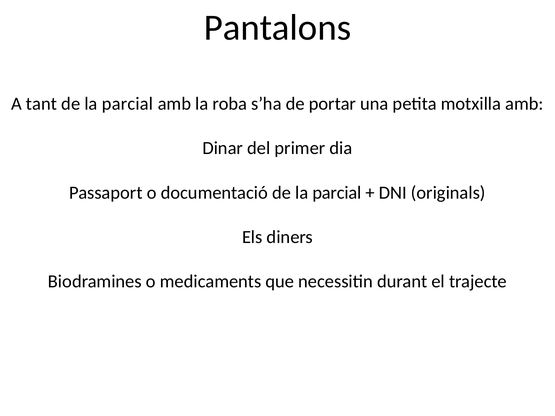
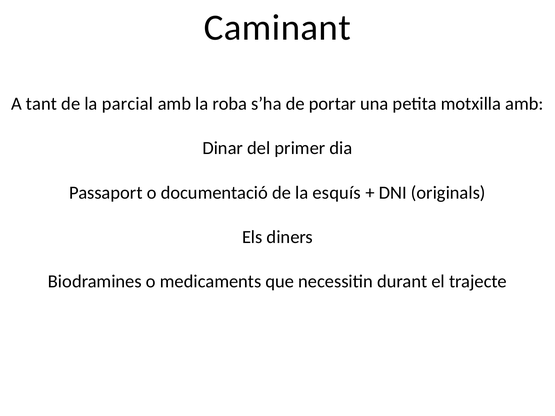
Pantalons: Pantalons -> Caminant
documentació de la parcial: parcial -> esquís
